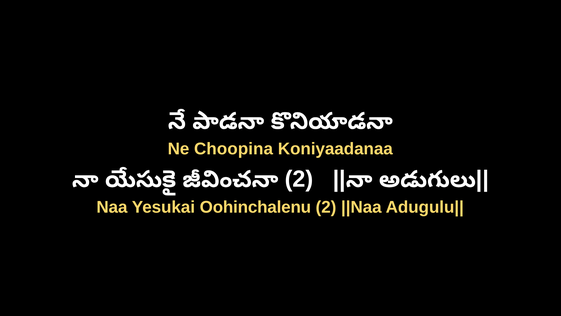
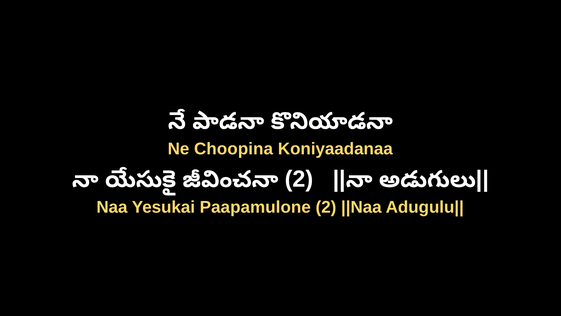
Oohinchalenu: Oohinchalenu -> Paapamulone
